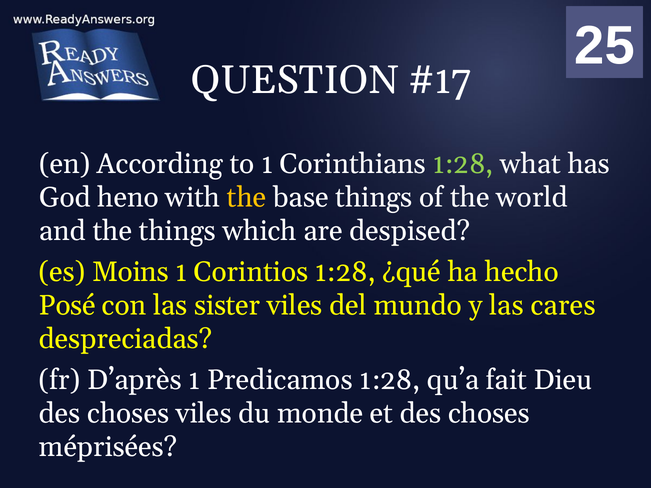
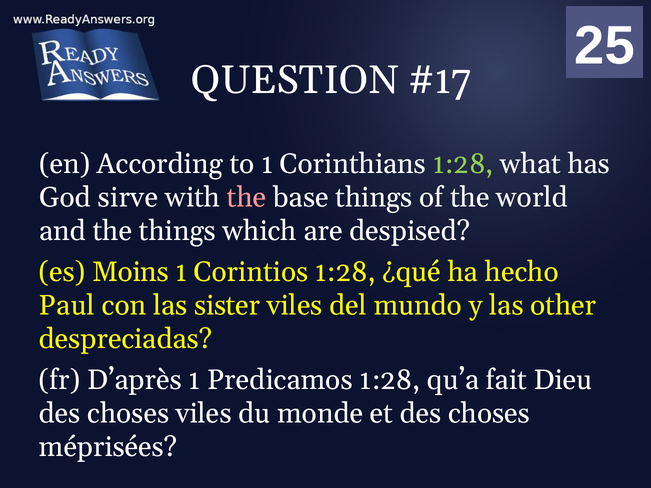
heno: heno -> sirve
the at (247, 198) colour: yellow -> pink
Posé: Posé -> Paul
cares: cares -> other
